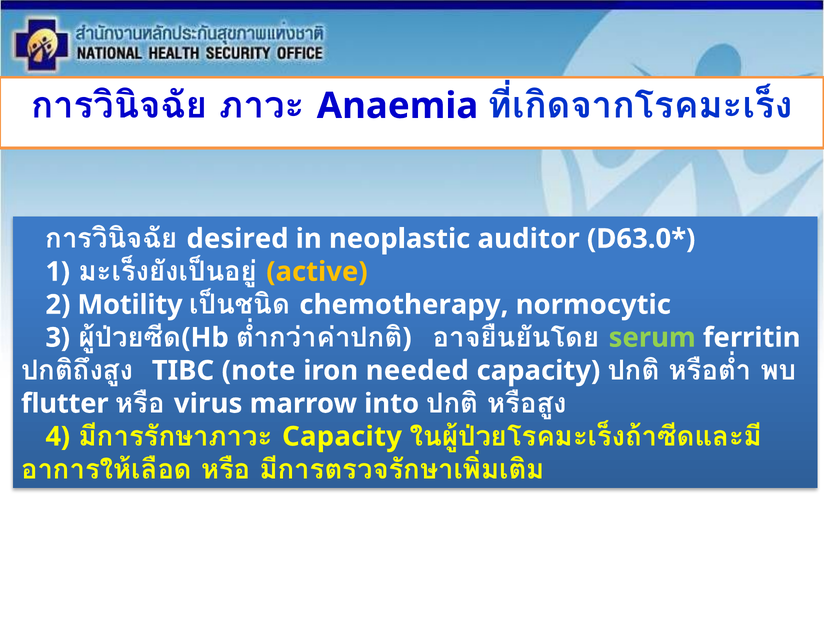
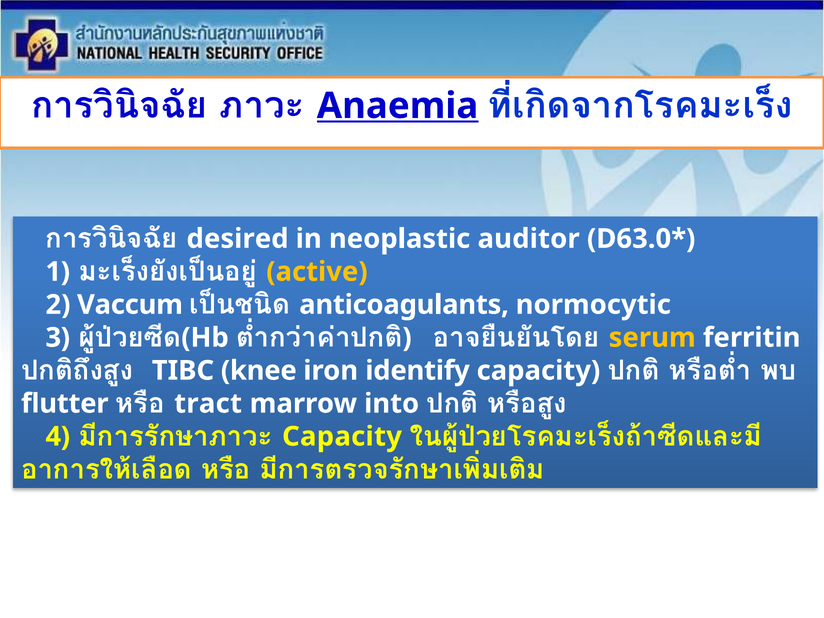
Anaemia underline: none -> present
Motility: Motility -> Vaccum
chemotherapy: chemotherapy -> anticoagulants
serum colour: light green -> yellow
note: note -> knee
needed: needed -> identify
virus: virus -> tract
